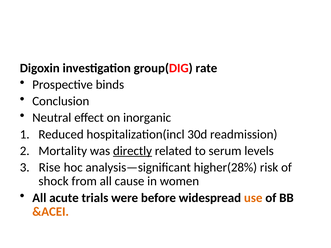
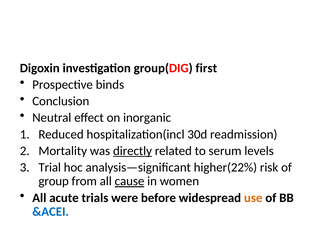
rate: rate -> first
Rise: Rise -> Trial
higher(28%: higher(28% -> higher(22%
shock: shock -> group
cause underline: none -> present
&ACEI colour: orange -> blue
